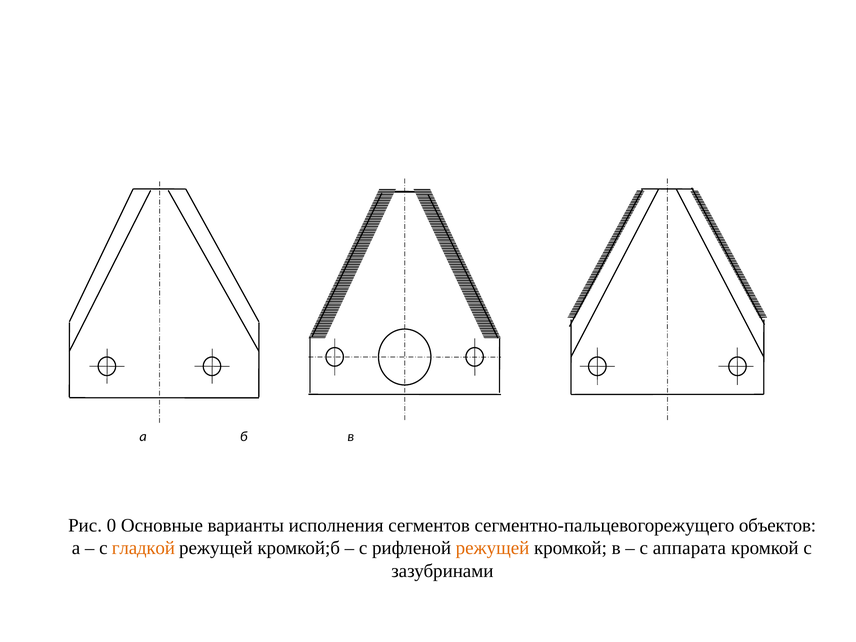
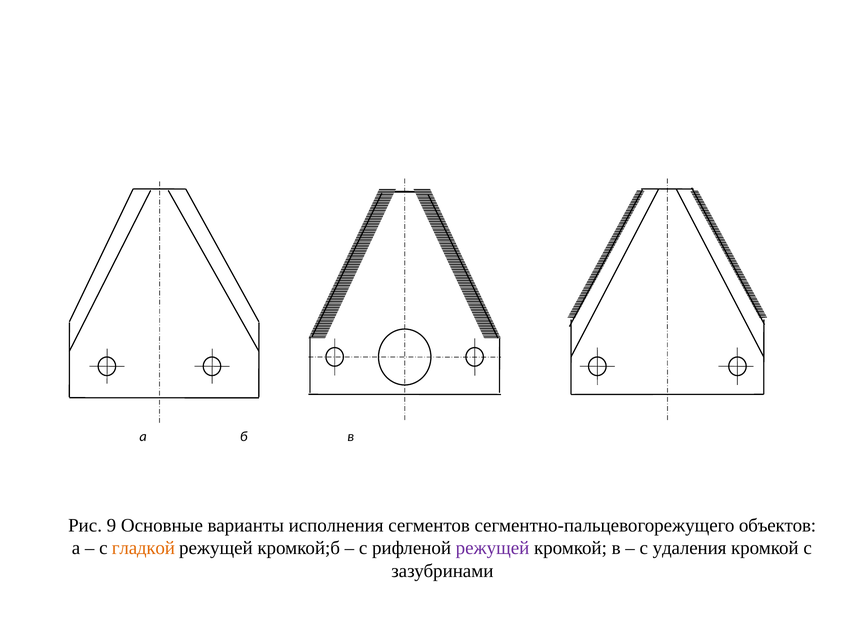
0: 0 -> 9
режущей at (493, 548) colour: orange -> purple
аппарата: аппарата -> удаления
